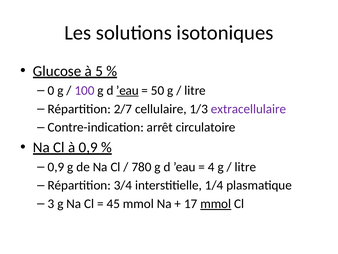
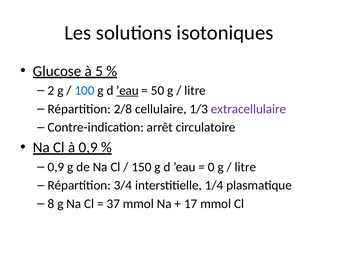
0: 0 -> 2
100 colour: purple -> blue
2/7: 2/7 -> 2/8
780: 780 -> 150
4: 4 -> 0
3: 3 -> 8
45: 45 -> 37
mmol at (216, 203) underline: present -> none
